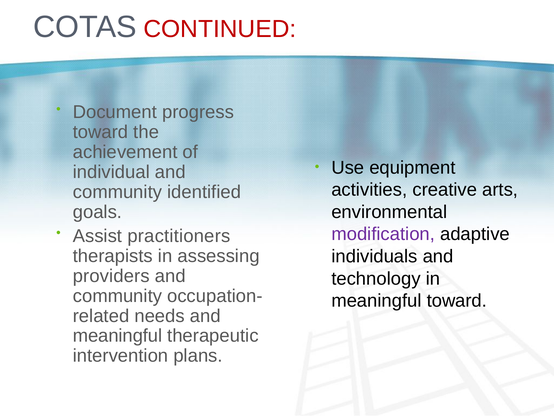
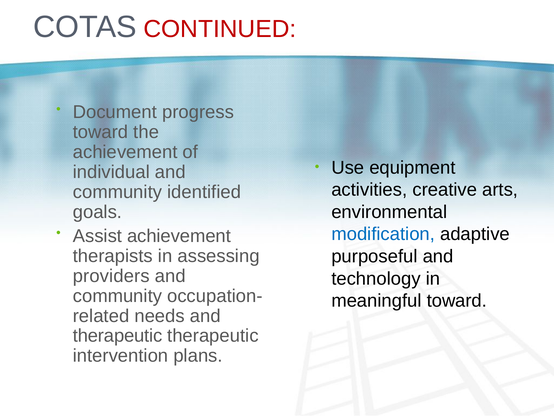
modification colour: purple -> blue
Assist practitioners: practitioners -> achievement
individuals: individuals -> purposeful
meaningful at (118, 335): meaningful -> therapeutic
